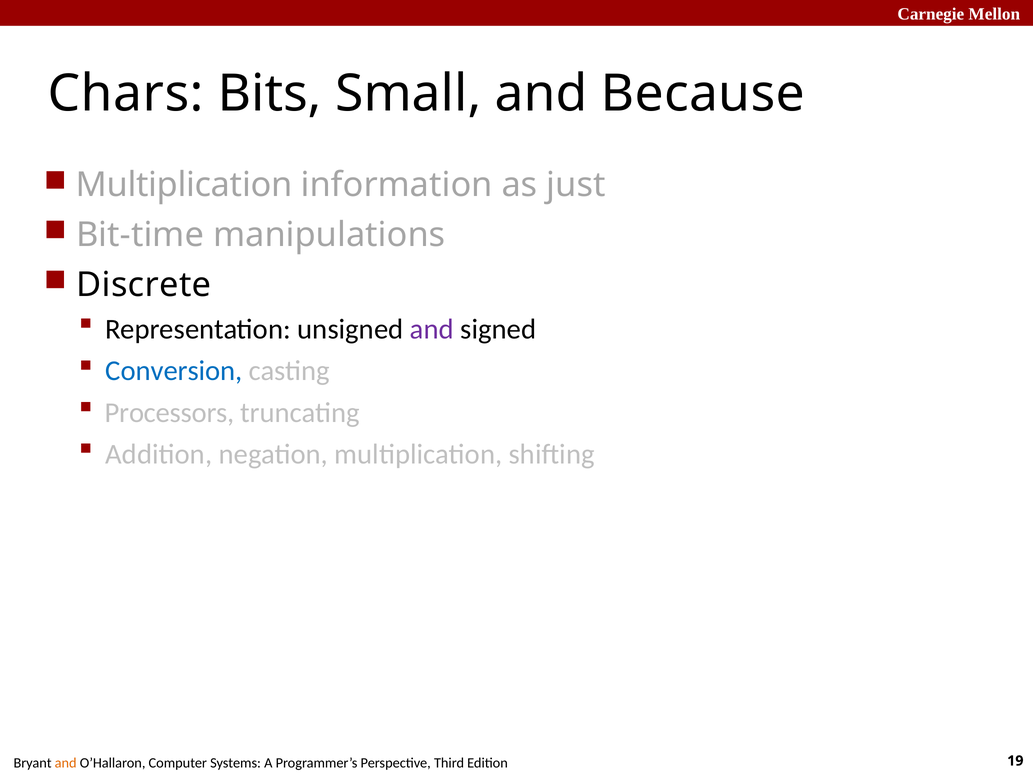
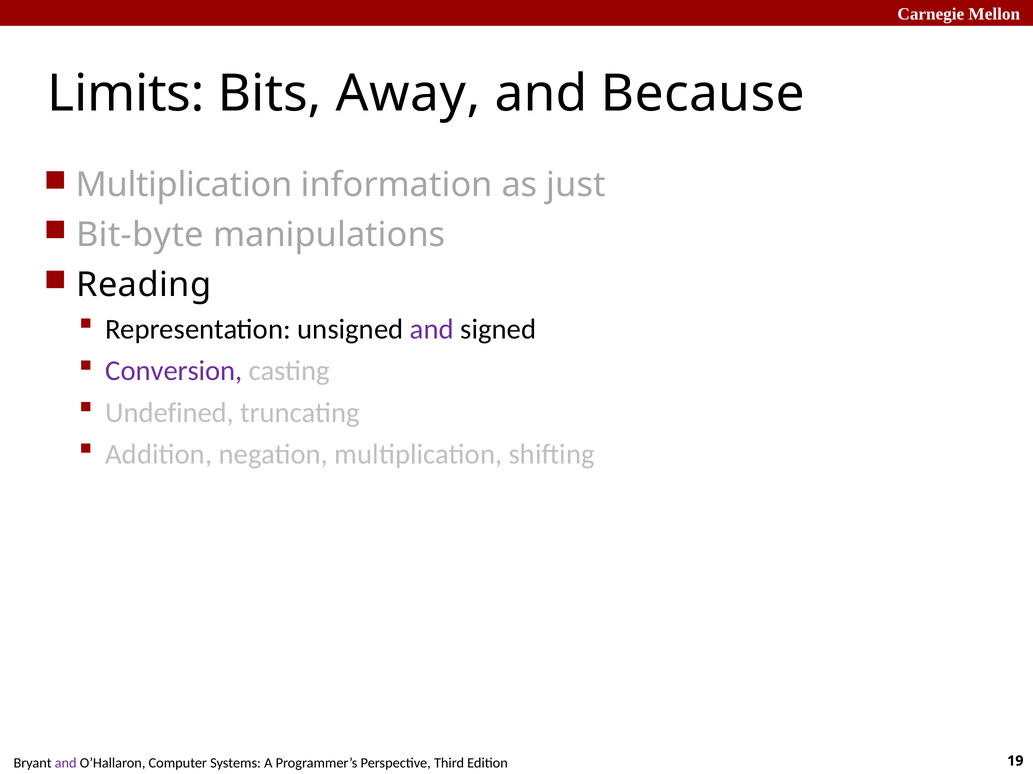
Chars: Chars -> Limits
Small: Small -> Away
Bit-time: Bit-time -> Bit-byte
Discrete: Discrete -> Reading
Conversion colour: blue -> purple
Processors: Processors -> Undefined
and at (66, 764) colour: orange -> purple
